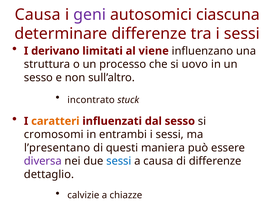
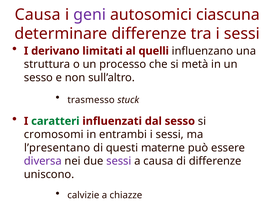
viene: viene -> quelli
uovo: uovo -> metà
incontrato: incontrato -> trasmesso
caratteri colour: orange -> green
maniera: maniera -> materne
sessi at (119, 161) colour: blue -> purple
dettaglio: dettaglio -> uniscono
